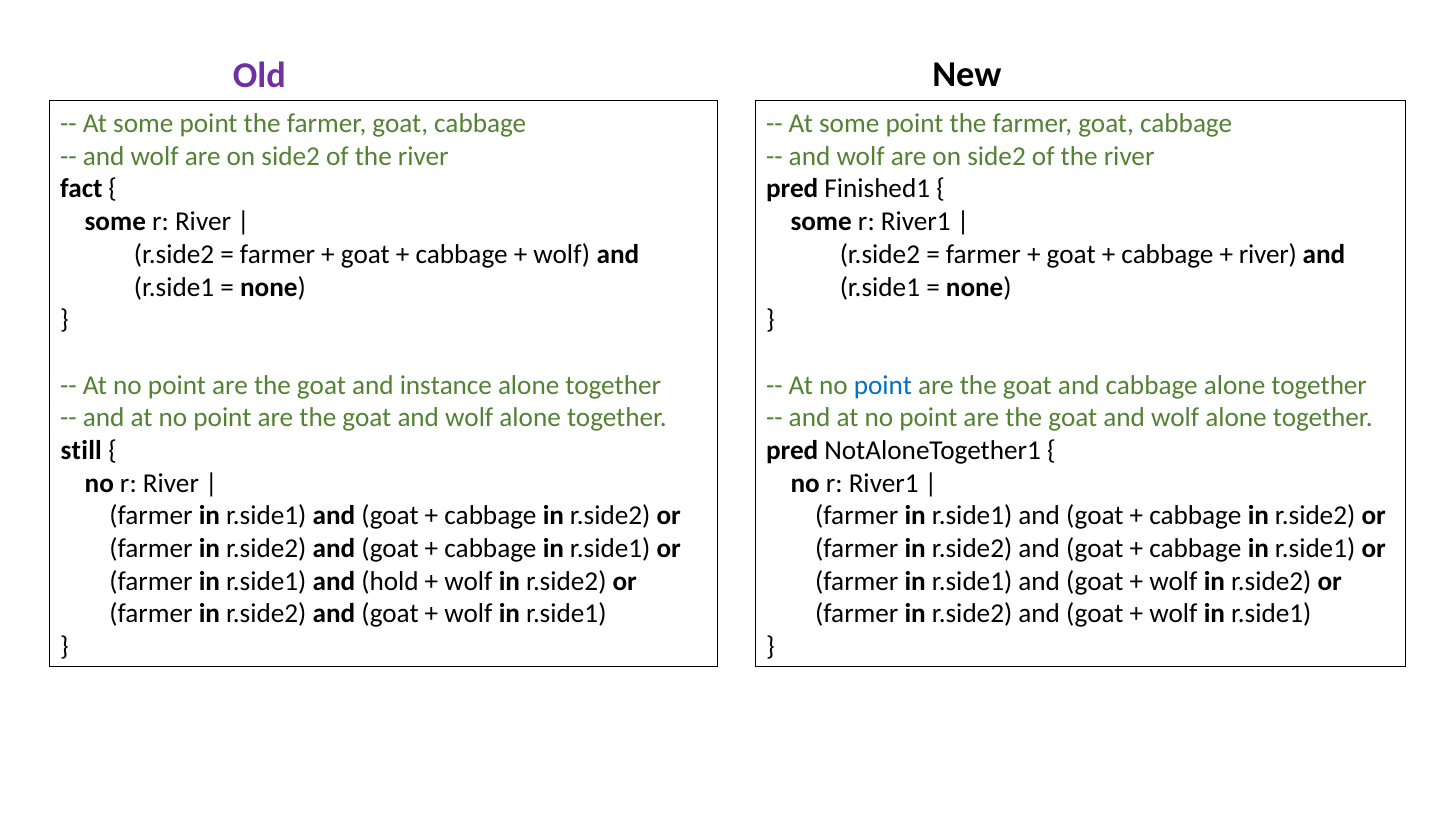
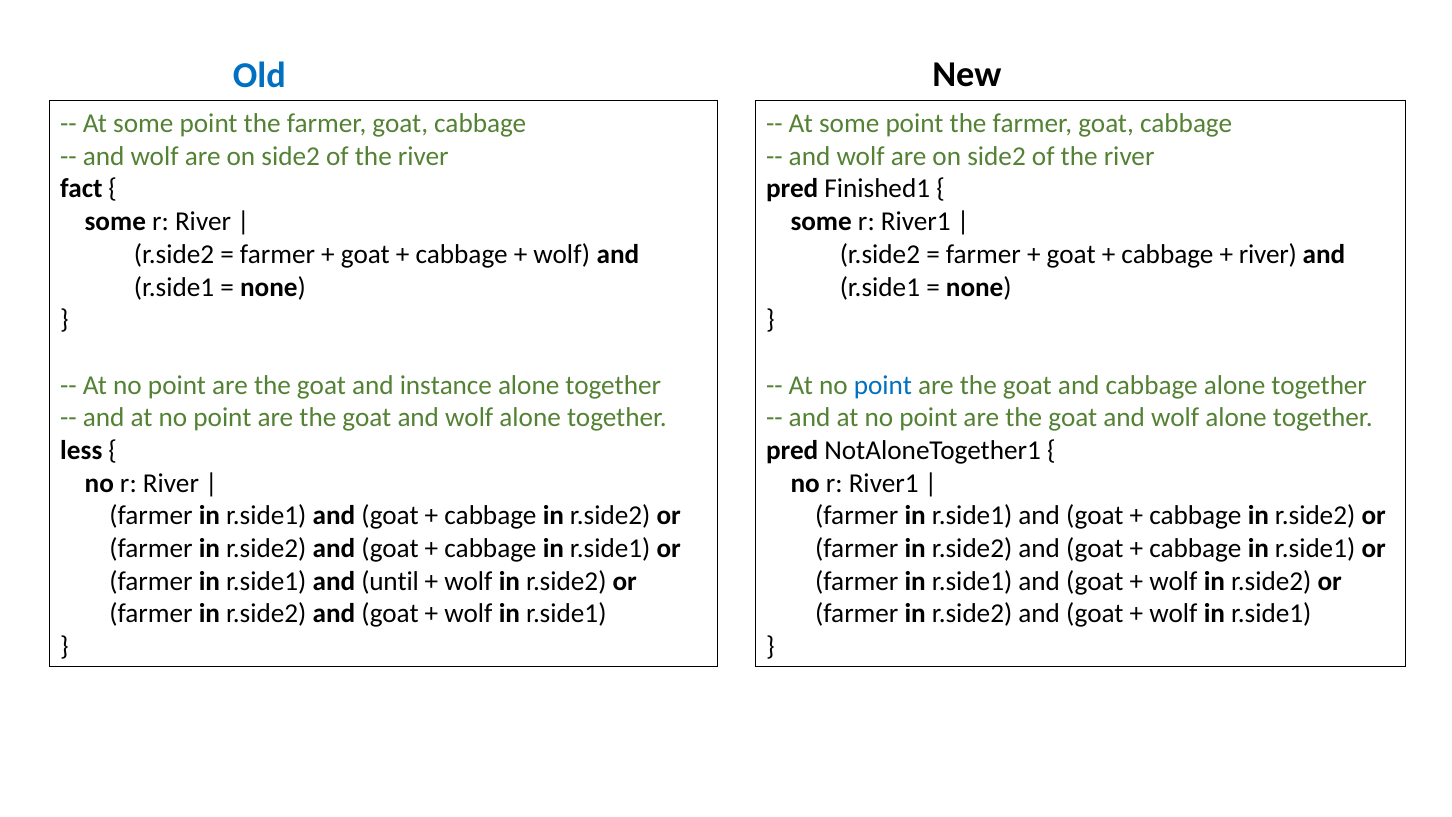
Old colour: purple -> blue
still: still -> less
hold: hold -> until
